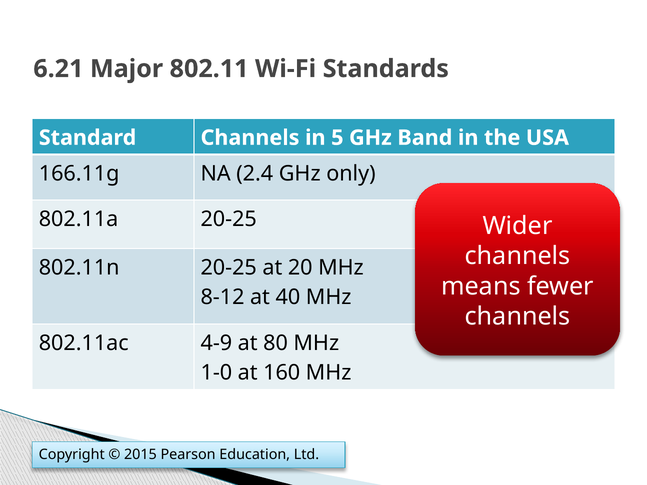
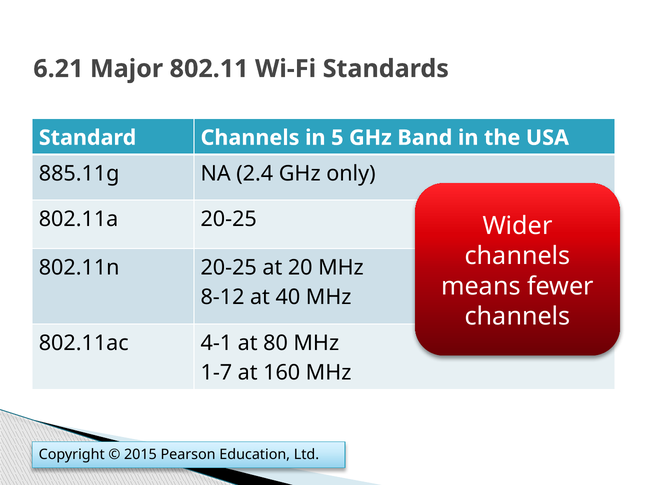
166.11g: 166.11g -> 885.11g
4-9: 4-9 -> 4-1
1-0: 1-0 -> 1-7
